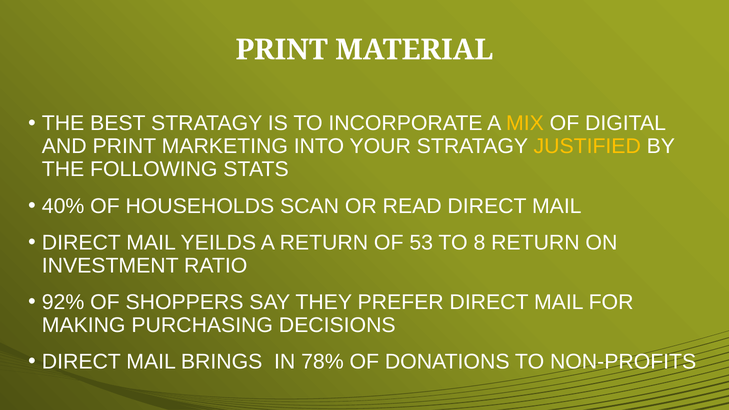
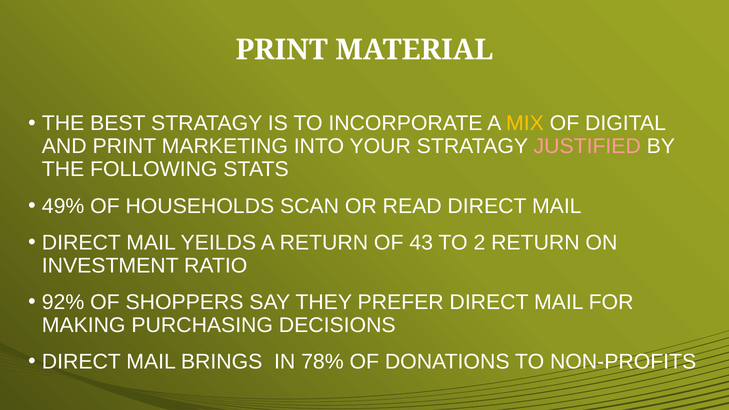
JUSTIFIED colour: yellow -> pink
40%: 40% -> 49%
53: 53 -> 43
8: 8 -> 2
